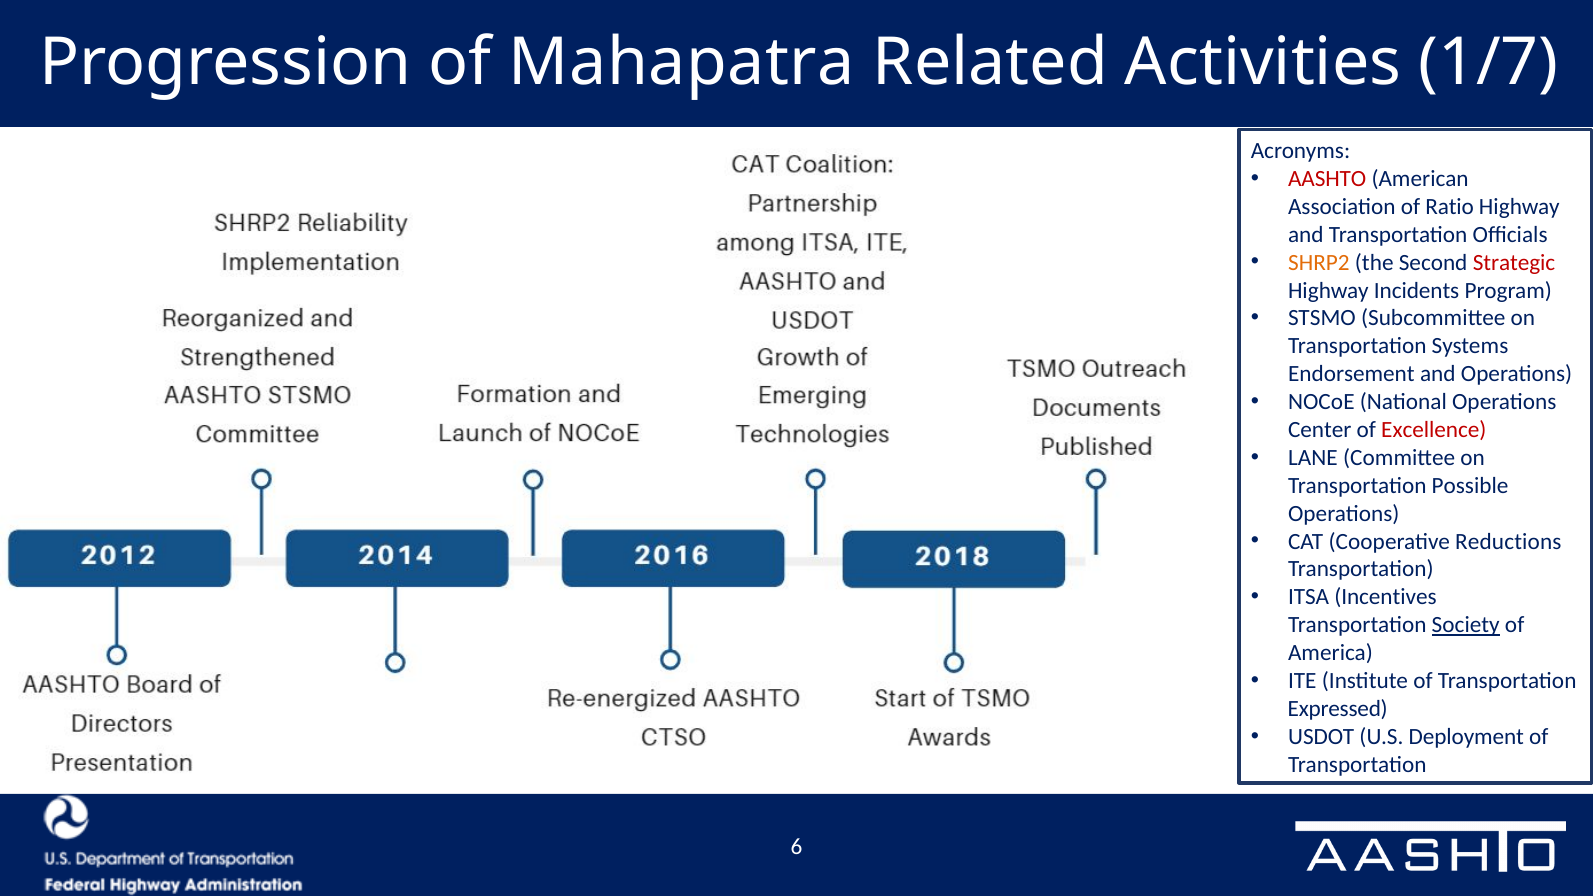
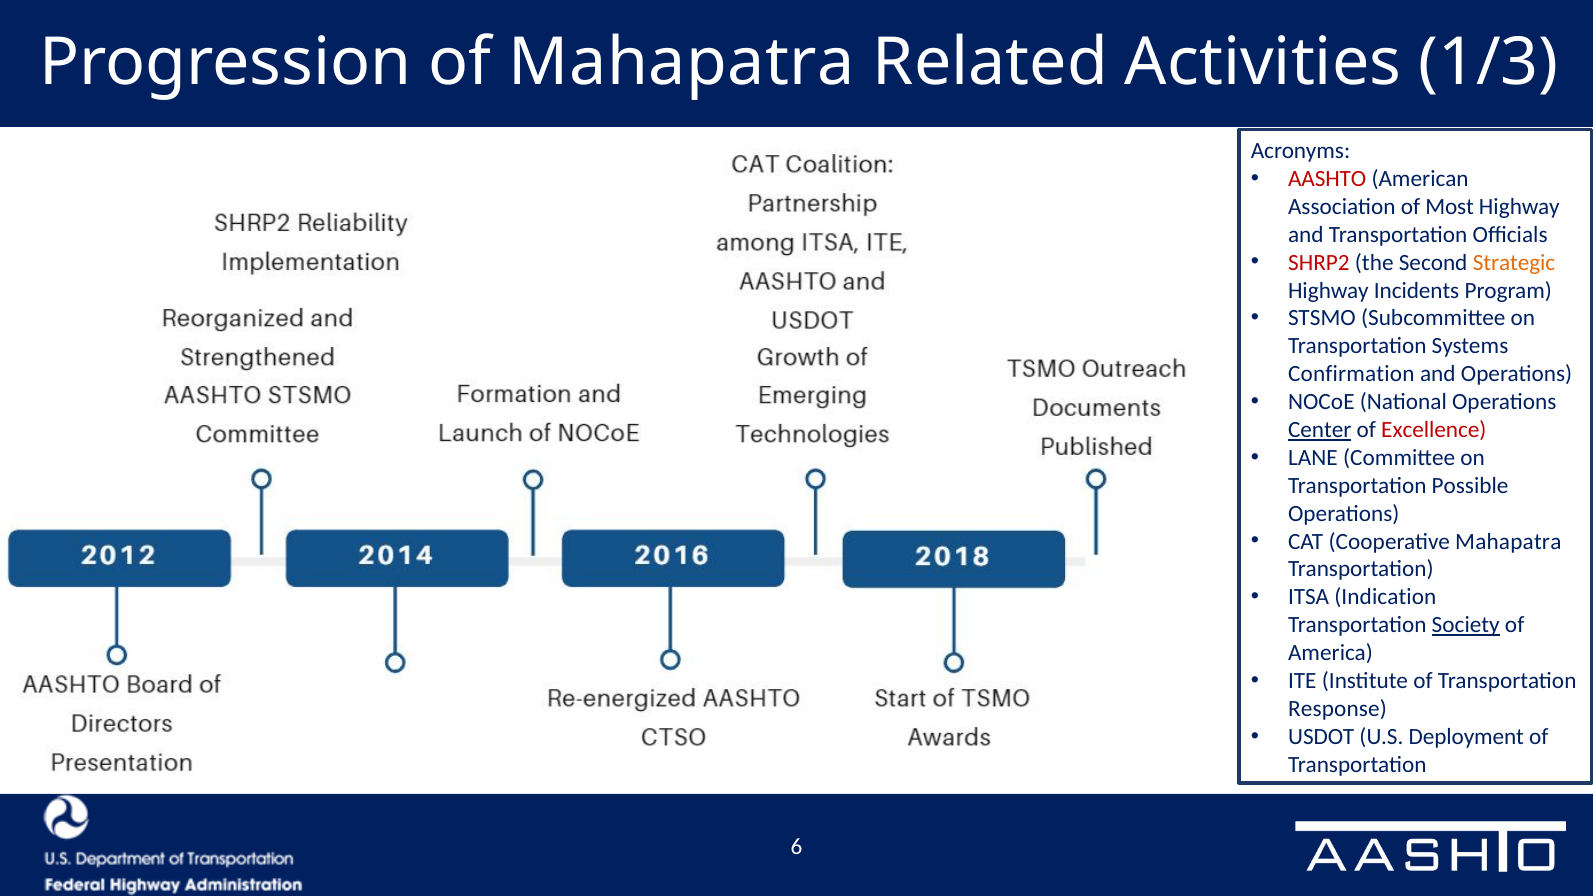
1/7: 1/7 -> 1/3
Ratio: Ratio -> Most
SHRP2 colour: orange -> red
Strategic colour: red -> orange
Endorsement: Endorsement -> Confirmation
Center underline: none -> present
Cooperative Reductions: Reductions -> Mahapatra
Incentives: Incentives -> Indication
Expressed: Expressed -> Response
